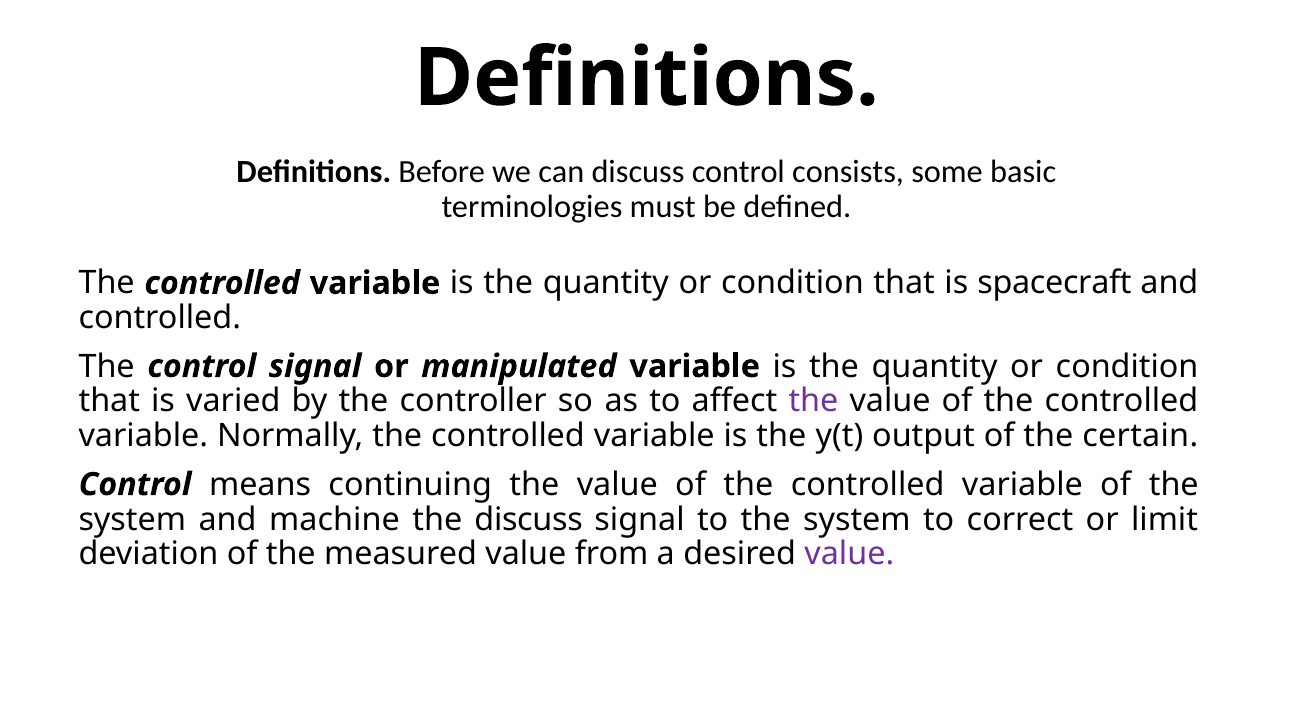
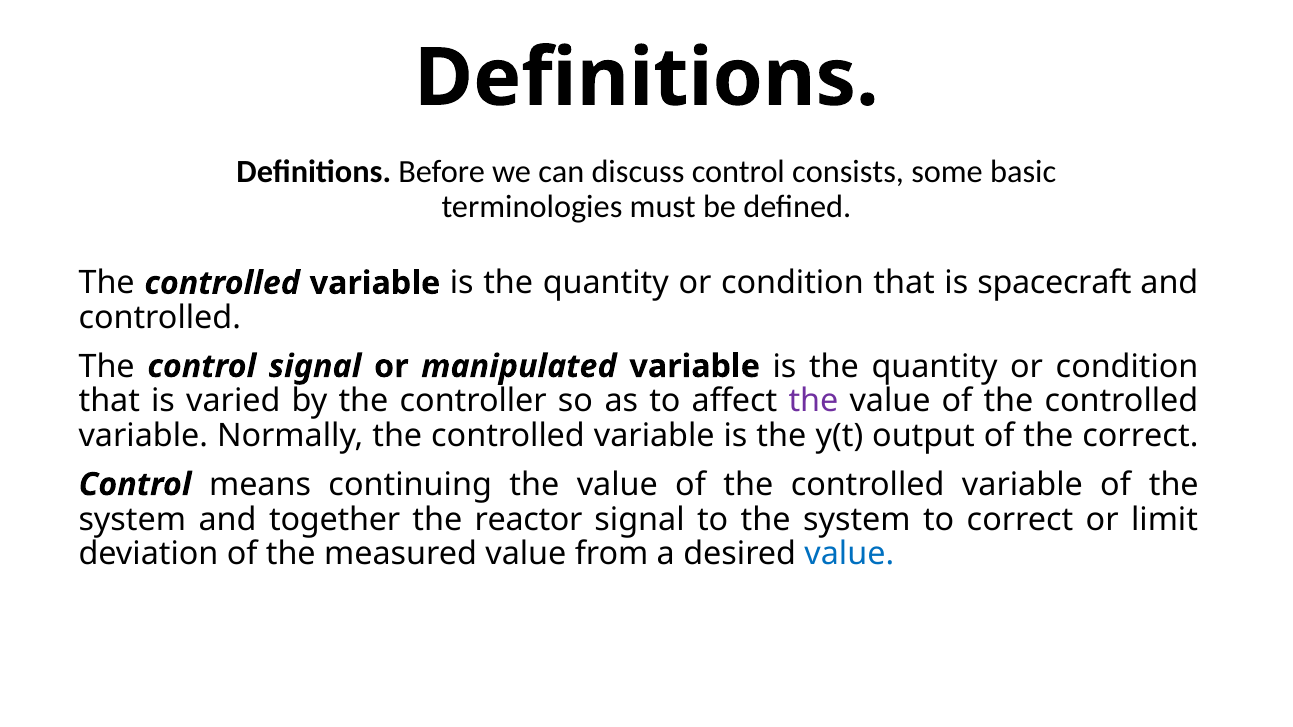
the certain: certain -> correct
machine: machine -> together
the discuss: discuss -> reactor
value at (849, 554) colour: purple -> blue
